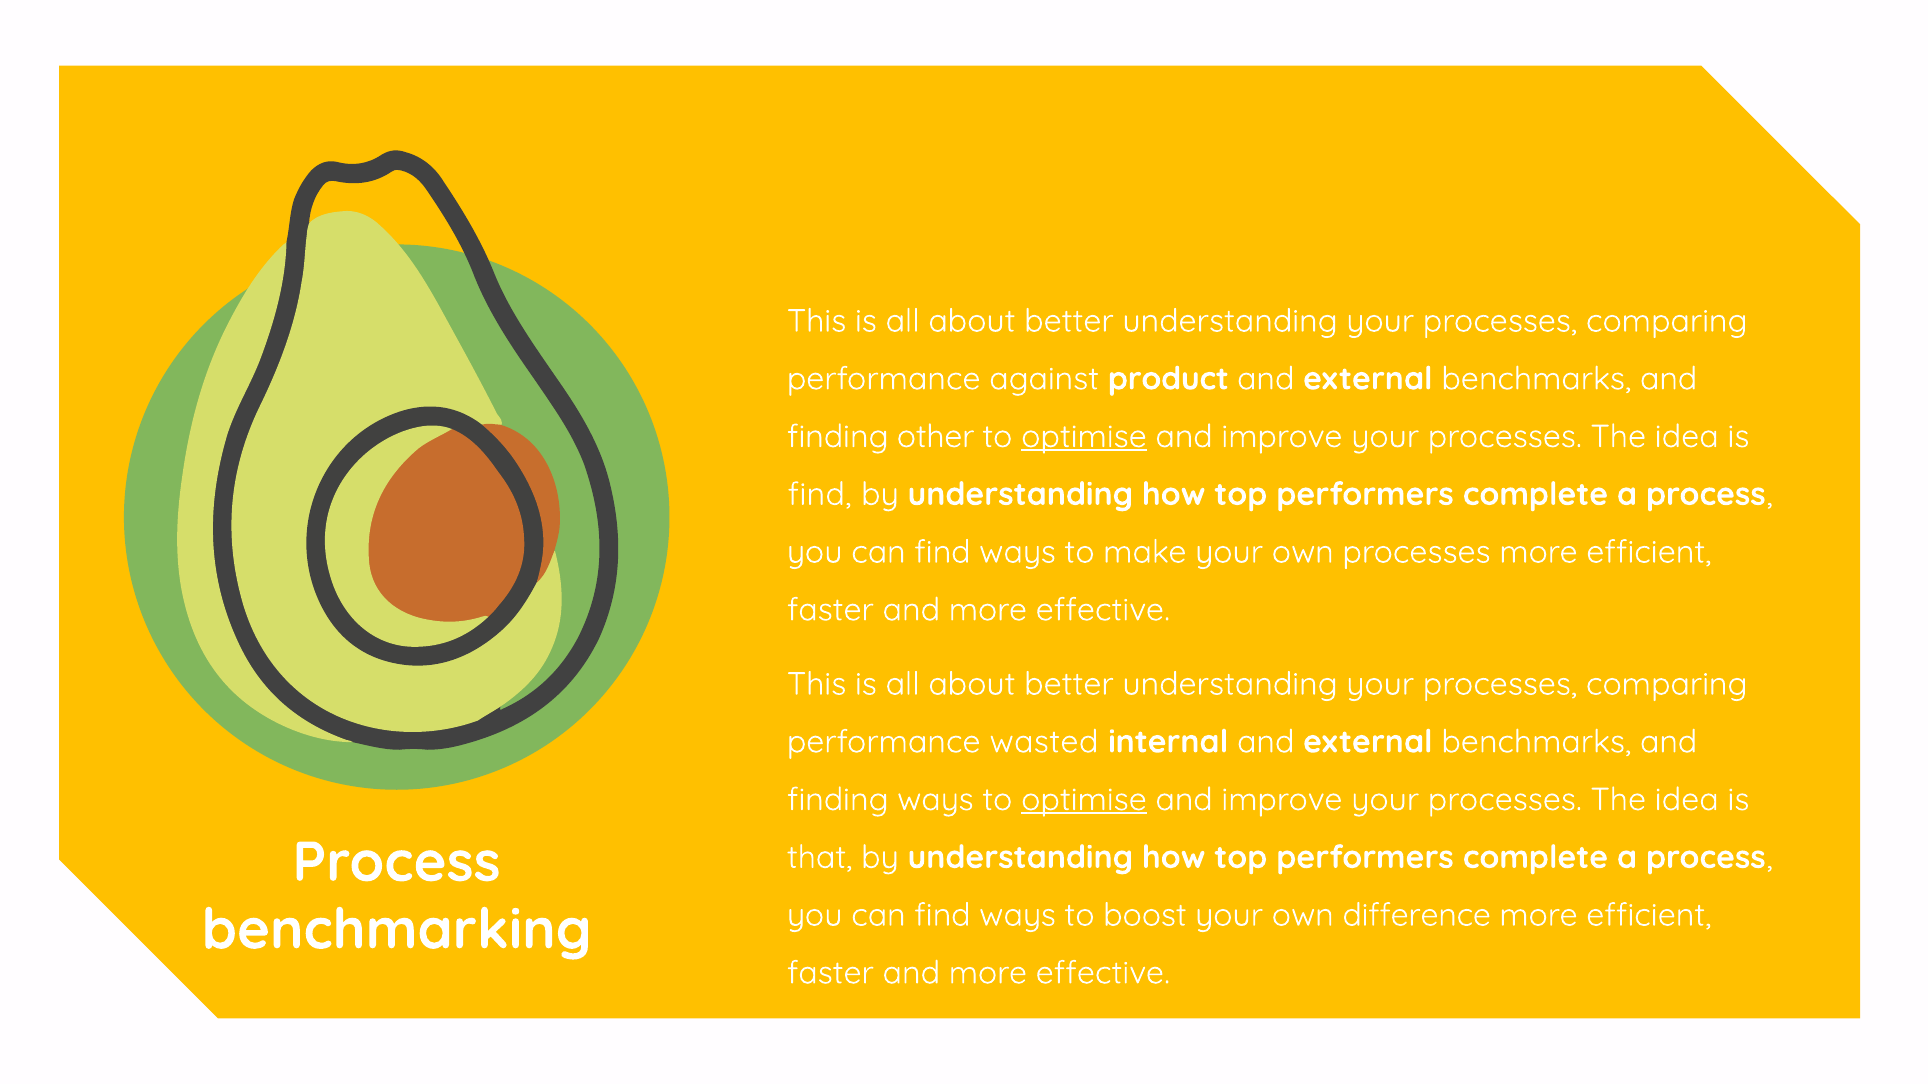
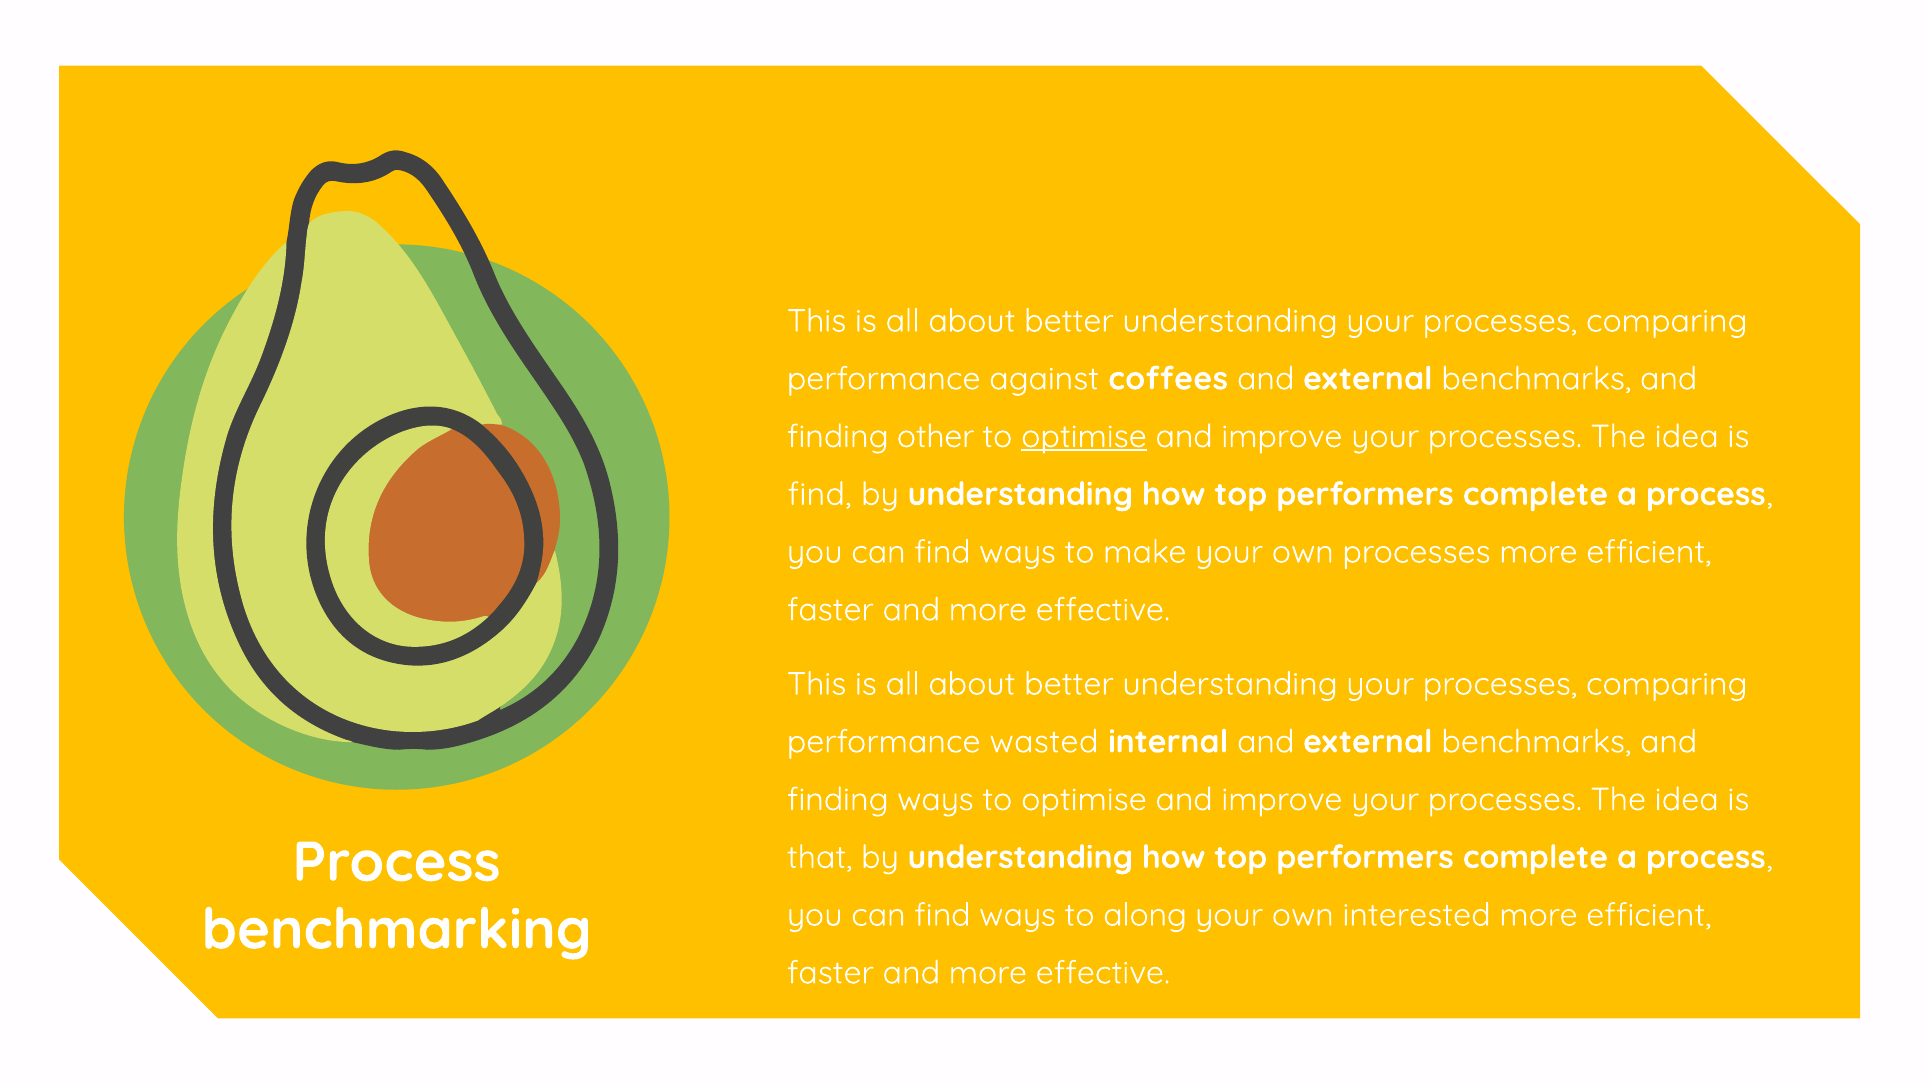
product: product -> coffees
optimise at (1084, 800) underline: present -> none
boost: boost -> along
difference: difference -> interested
